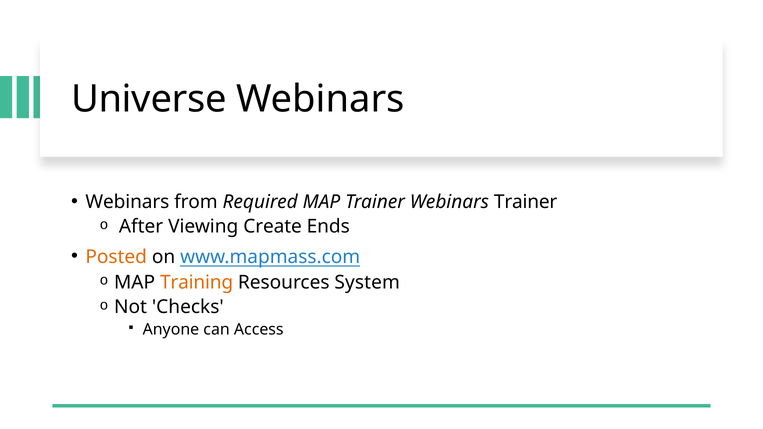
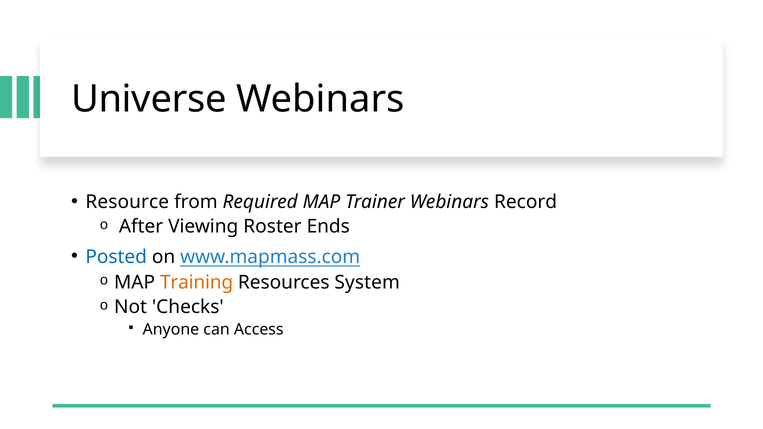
Webinars at (127, 202): Webinars -> Resource
Webinars Trainer: Trainer -> Record
Create: Create -> Roster
Posted colour: orange -> blue
